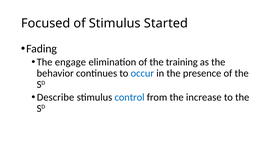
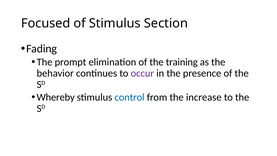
Started: Started -> Section
engage: engage -> prompt
occur colour: blue -> purple
Describe: Describe -> Whereby
